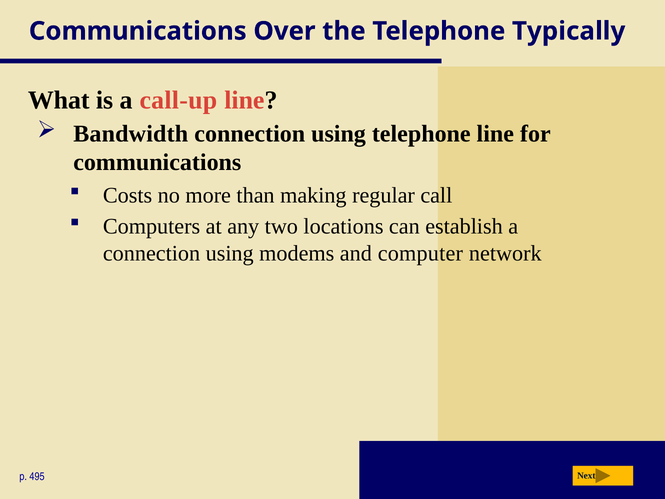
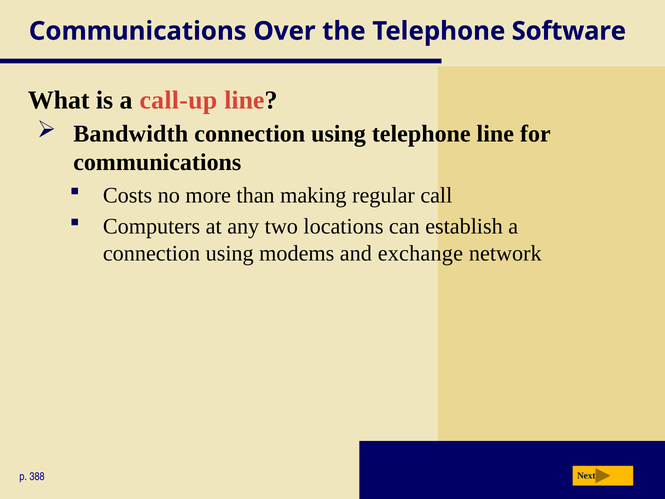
Typically: Typically -> Software
computer: computer -> exchange
495: 495 -> 388
